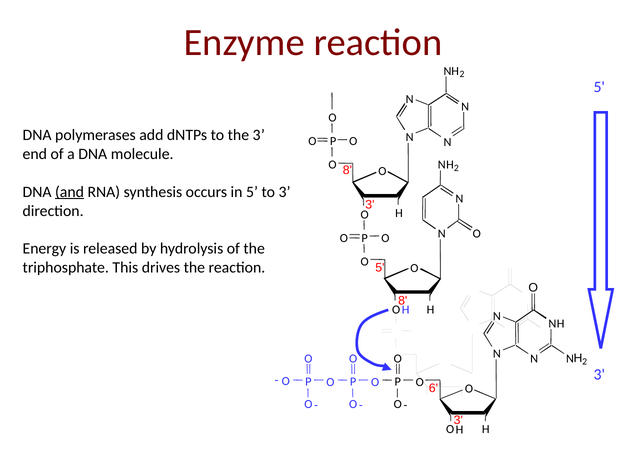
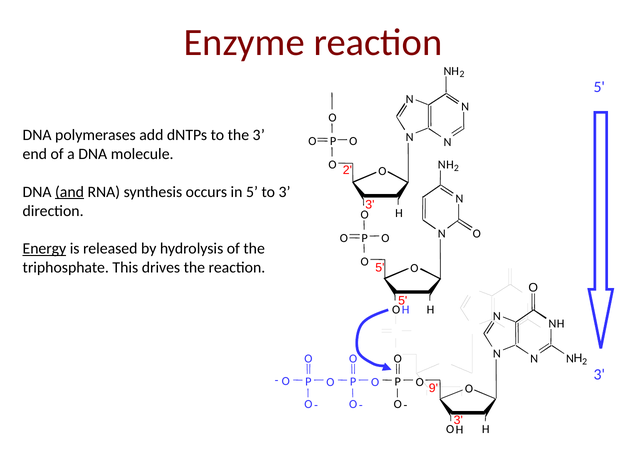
8 at (347, 170): 8 -> 2
Energy underline: none -> present
8 at (403, 300): 8 -> 5
6: 6 -> 9
